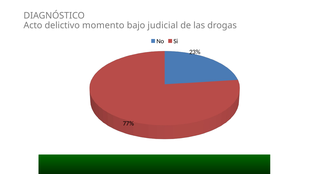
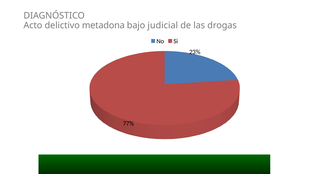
momento: momento -> metadona
